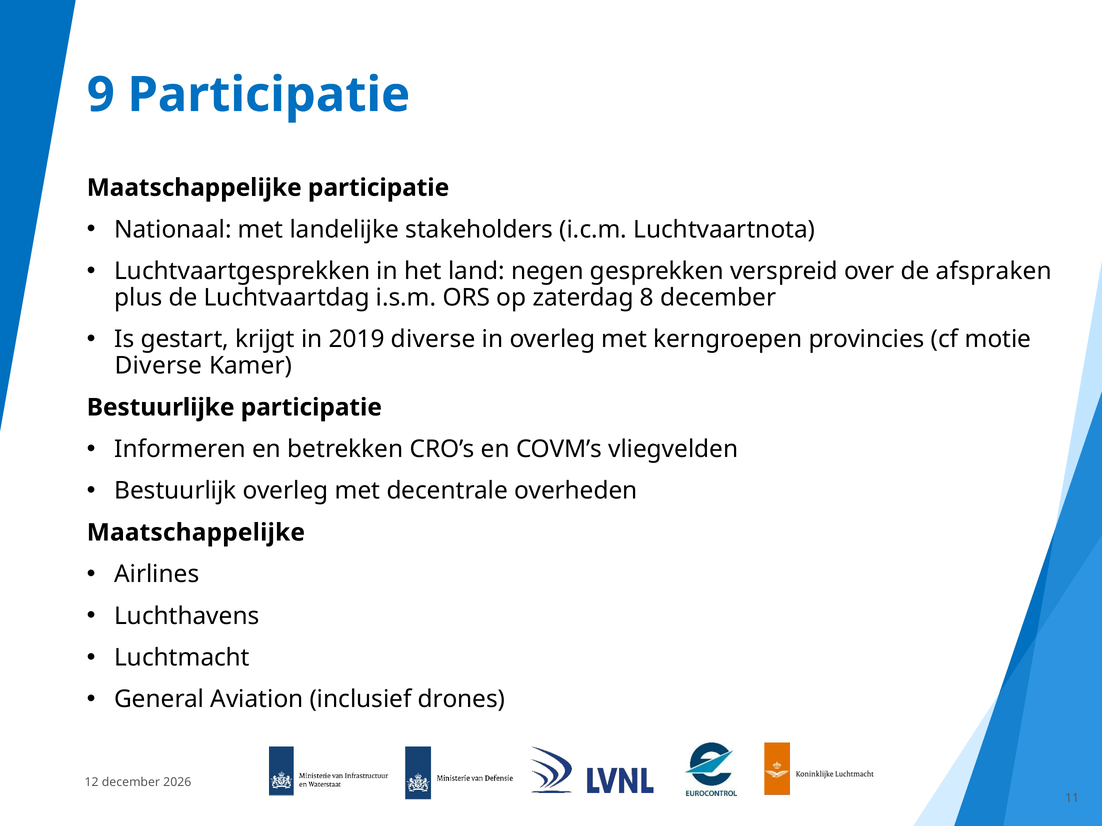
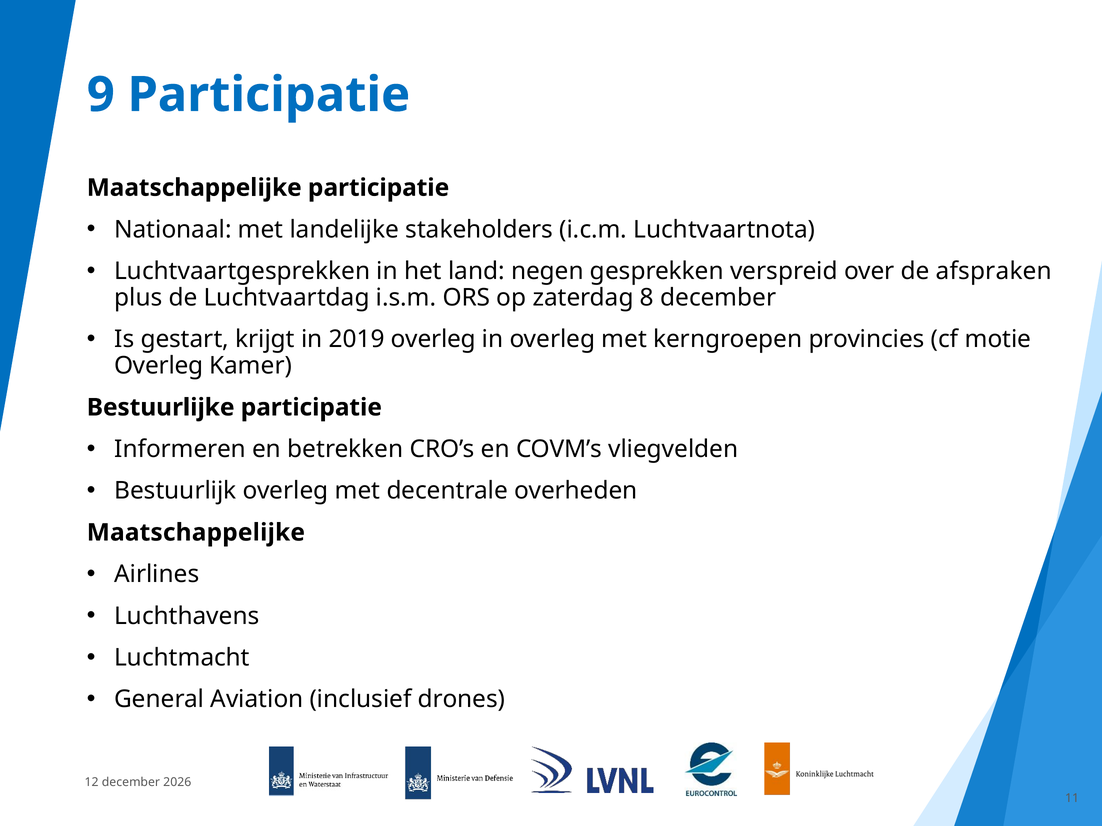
2019 diverse: diverse -> overleg
Diverse at (158, 366): Diverse -> Overleg
